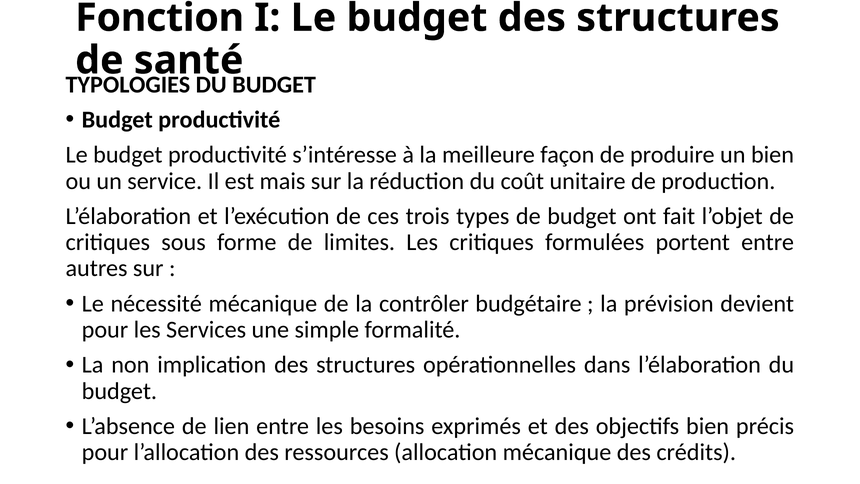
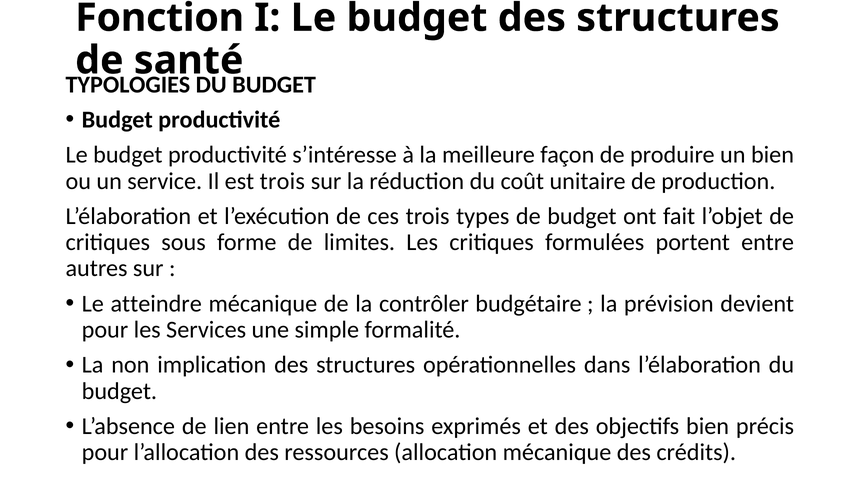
est mais: mais -> trois
nécessité: nécessité -> atteindre
